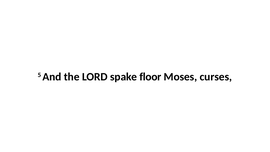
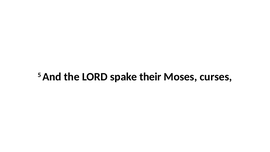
floor: floor -> their
